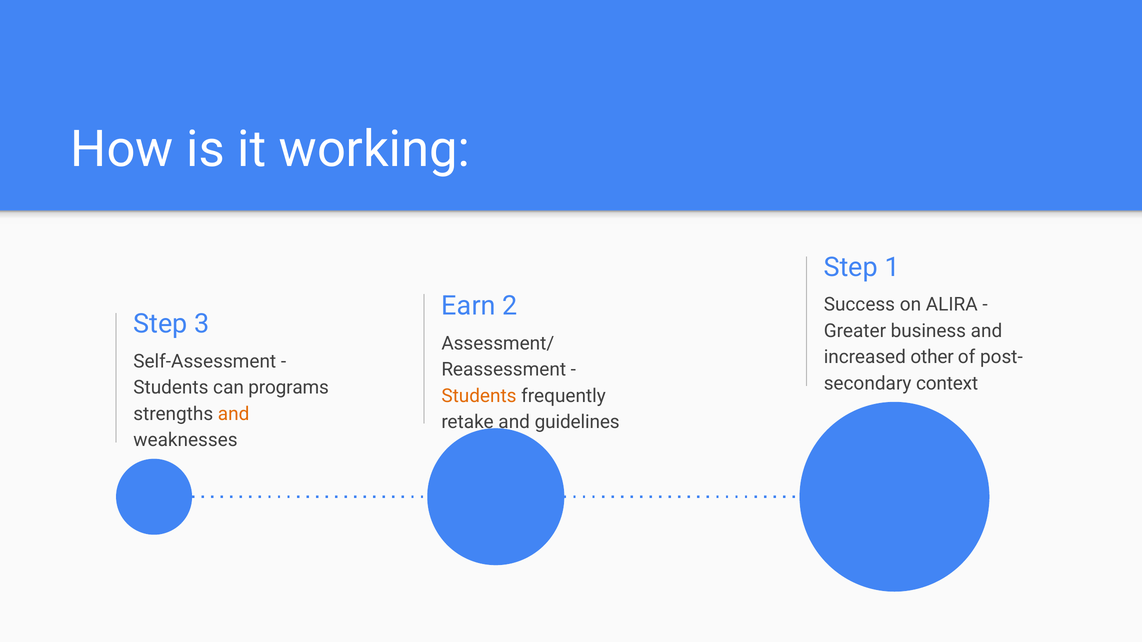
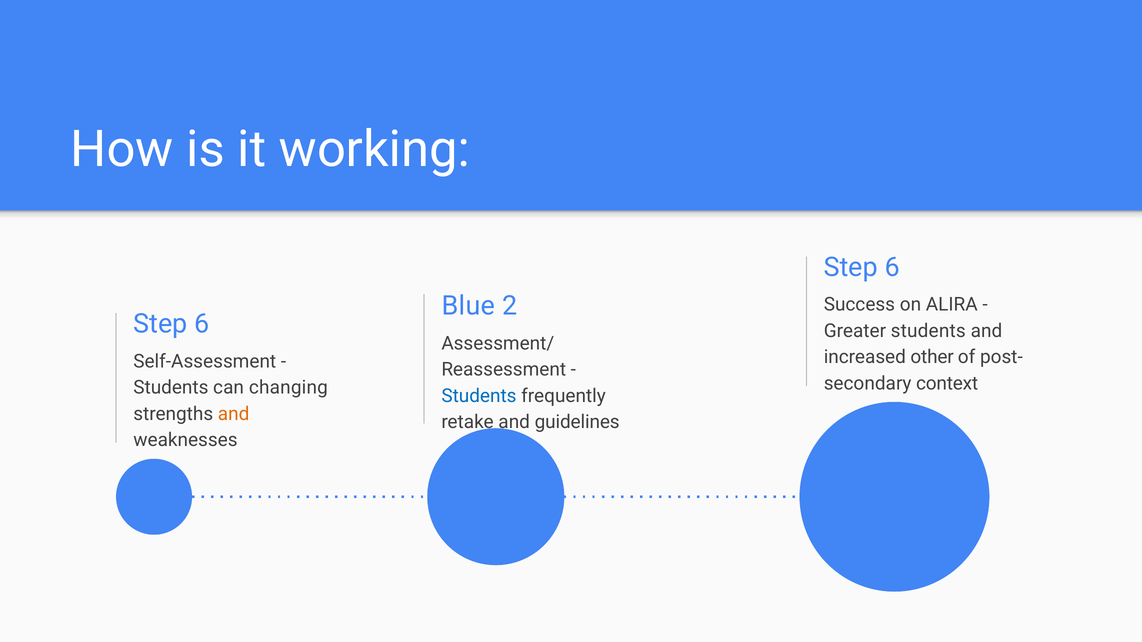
1 at (892, 267): 1 -> 6
Earn: Earn -> Blue
3 at (202, 324): 3 -> 6
Greater business: business -> students
programs: programs -> changing
Students at (479, 396) colour: orange -> blue
